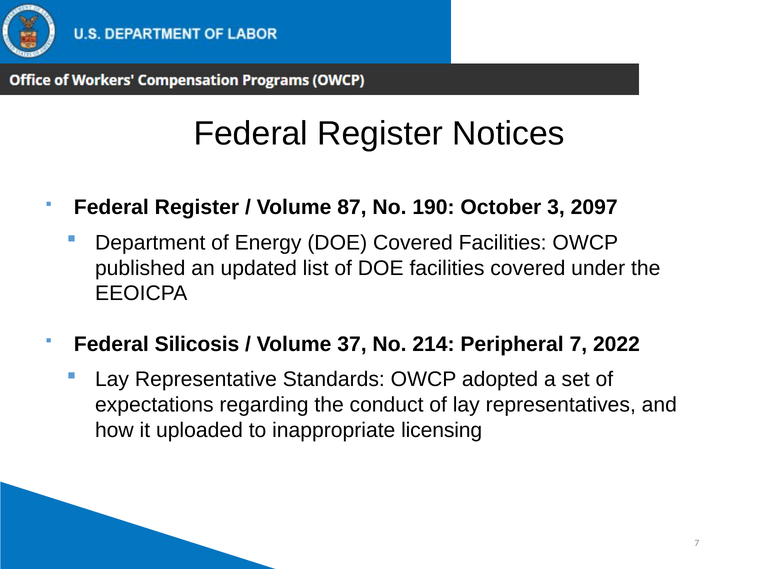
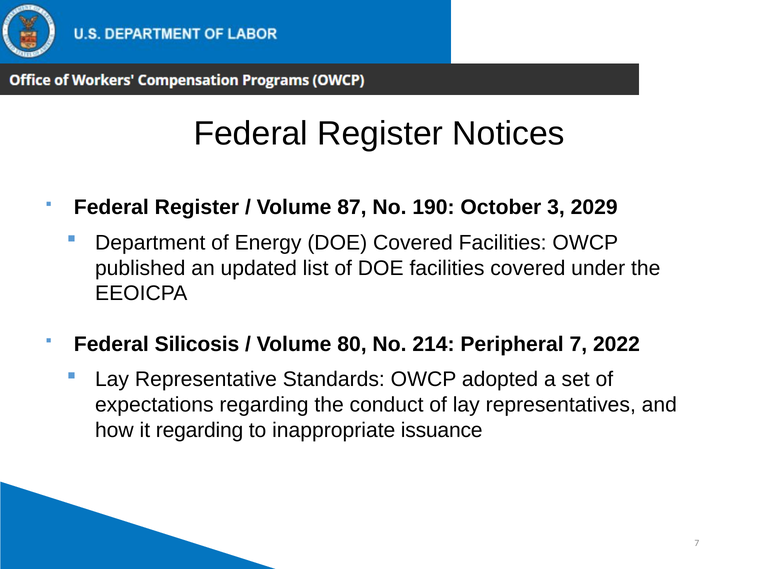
2097: 2097 -> 2029
37: 37 -> 80
it uploaded: uploaded -> regarding
licensing: licensing -> issuance
